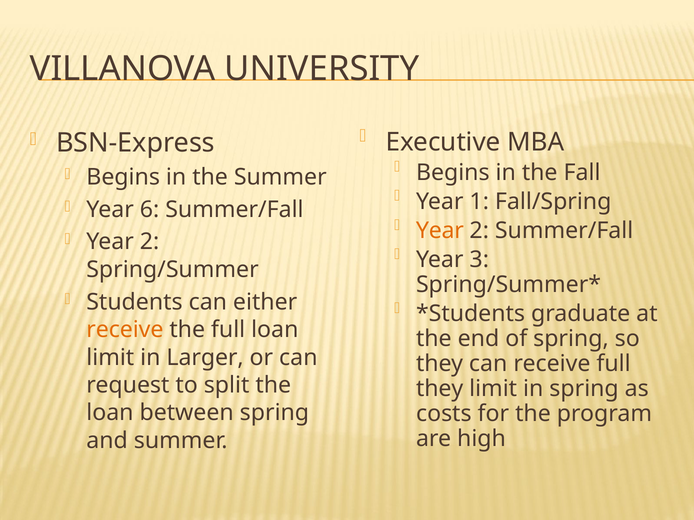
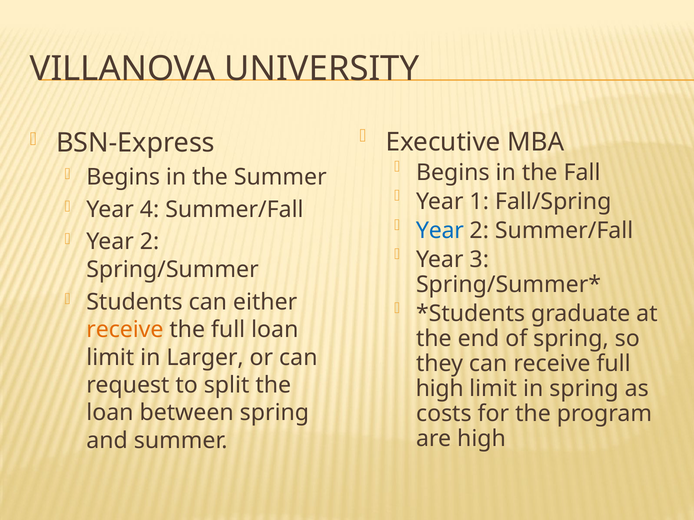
6: 6 -> 4
Year at (440, 231) colour: orange -> blue
they at (440, 389): they -> high
